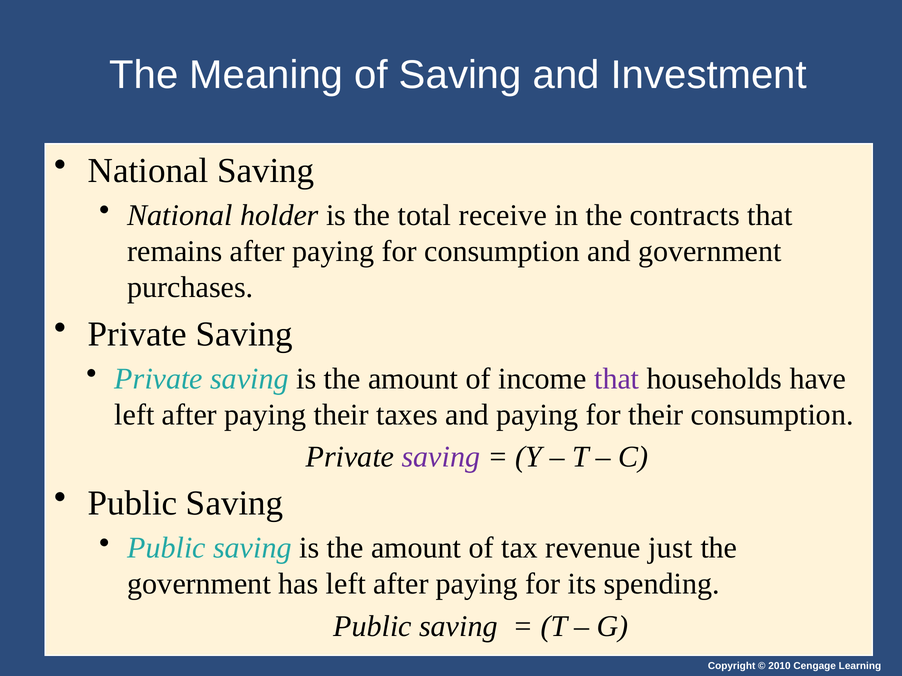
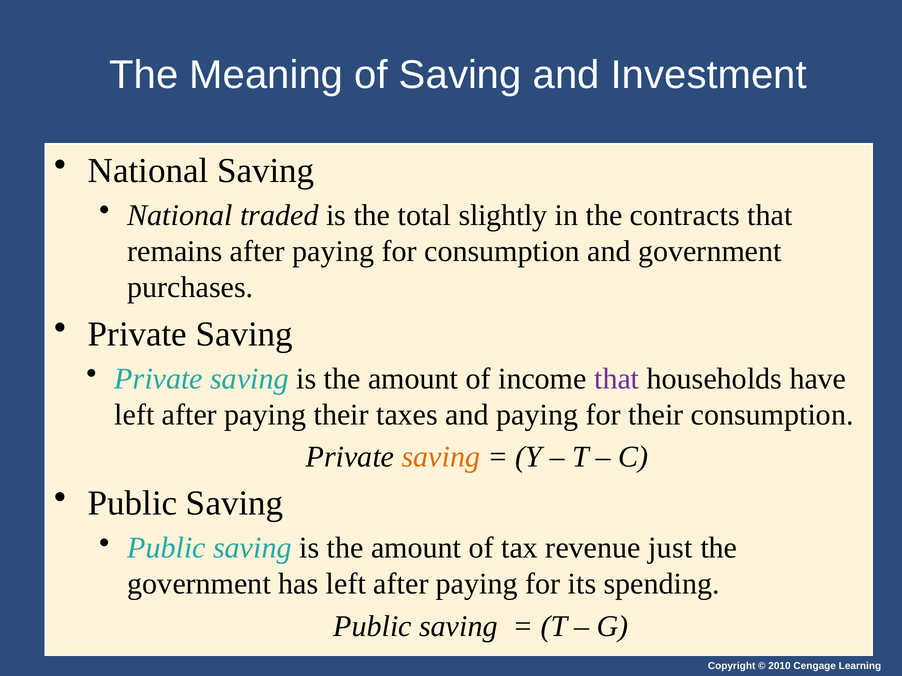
holder: holder -> traded
receive: receive -> slightly
saving at (441, 457) colour: purple -> orange
